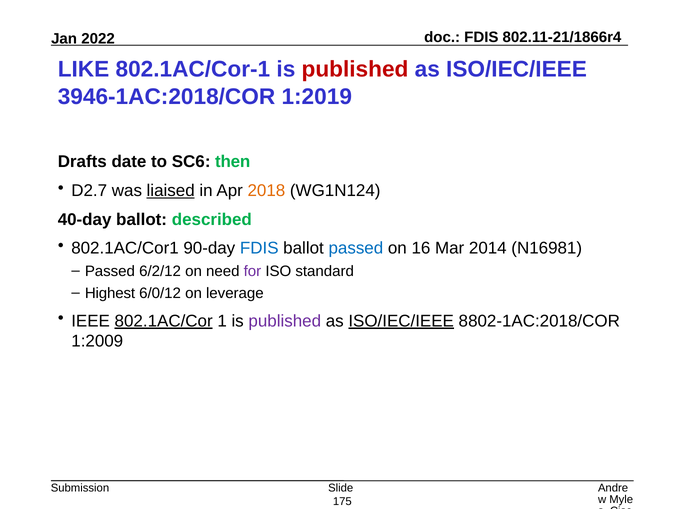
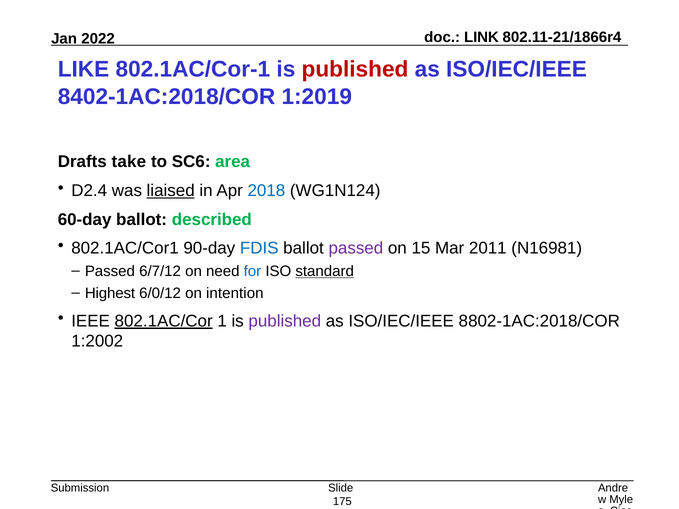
FDIS at (481, 37): FDIS -> LINK
3946-1AC:2018/COR: 3946-1AC:2018/COR -> 8402-1AC:2018/COR
date: date -> take
then: then -> area
D2.7: D2.7 -> D2.4
2018 colour: orange -> blue
40-day: 40-day -> 60-day
passed at (356, 249) colour: blue -> purple
16: 16 -> 15
2014: 2014 -> 2011
6/2/12: 6/2/12 -> 6/7/12
for colour: purple -> blue
standard underline: none -> present
leverage: leverage -> intention
ISO/IEC/IEEE at (401, 321) underline: present -> none
1:2009: 1:2009 -> 1:2002
